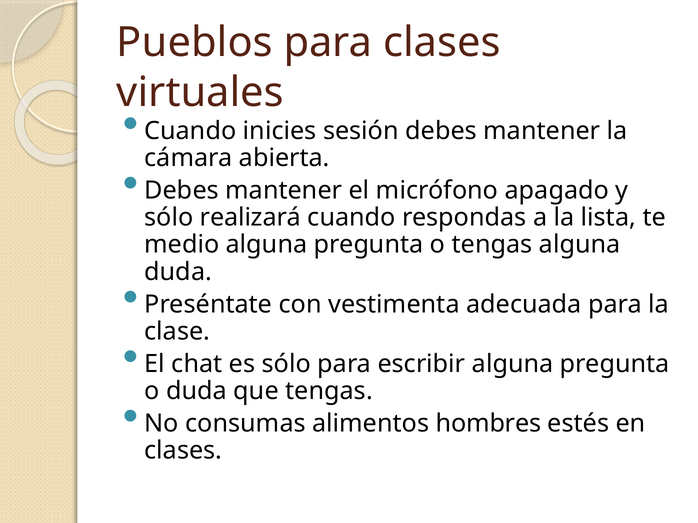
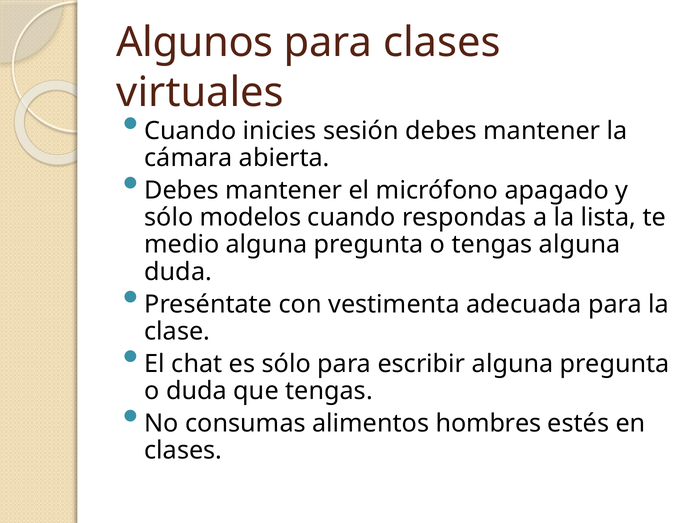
Pueblos: Pueblos -> Algunos
realizará: realizará -> modelos
